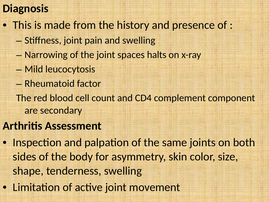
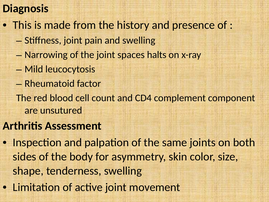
secondary: secondary -> unsutured
